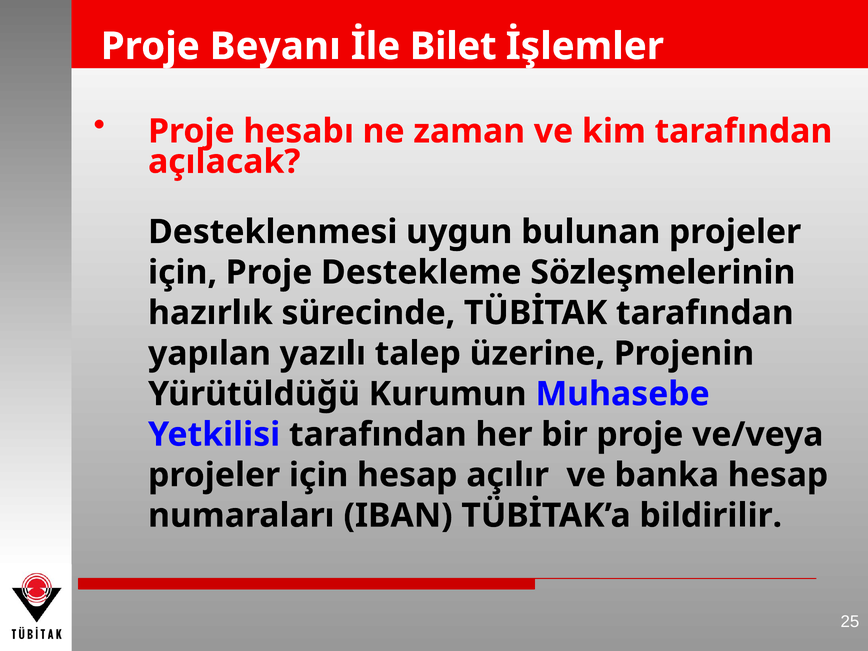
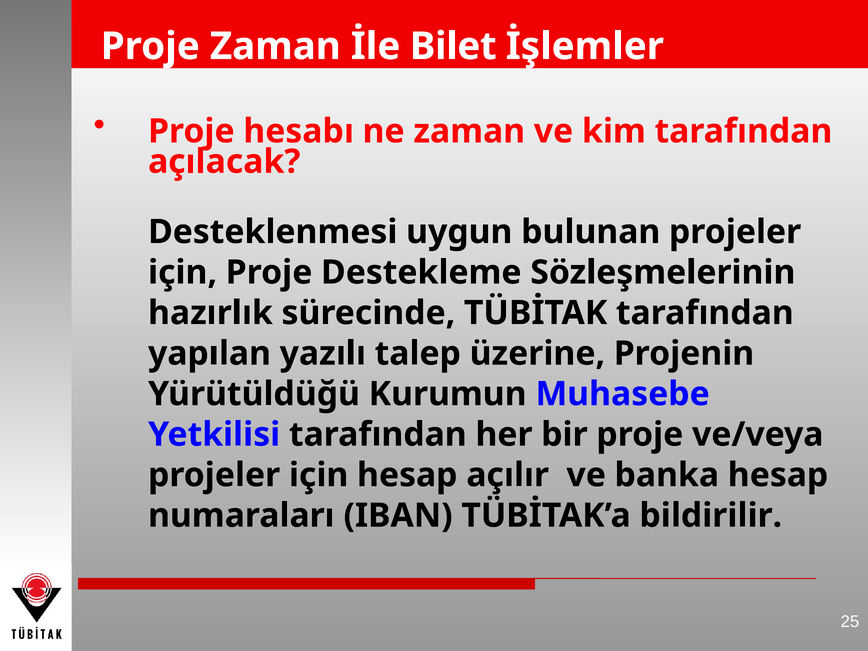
Proje Beyanı: Beyanı -> Zaman
